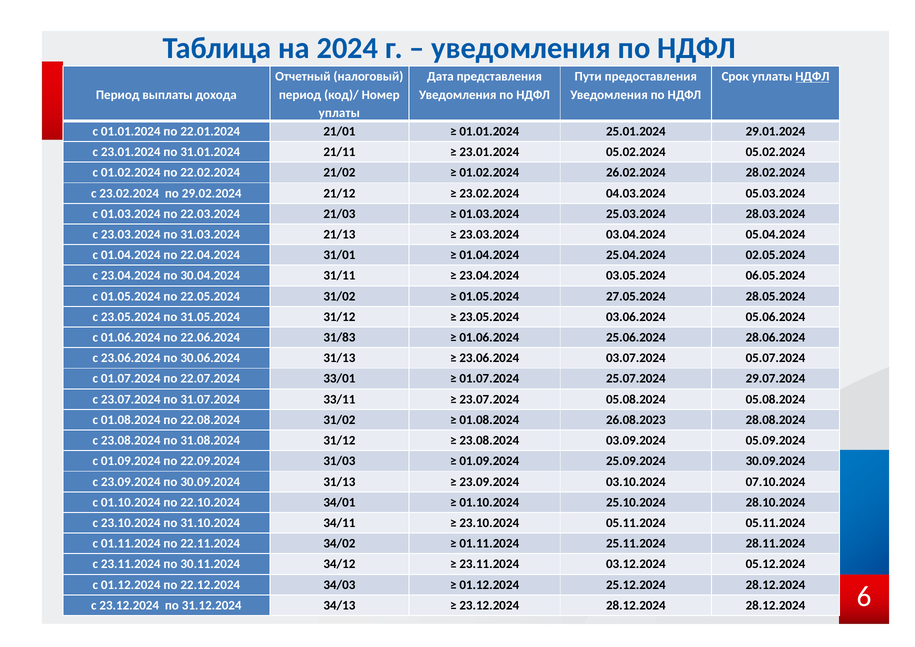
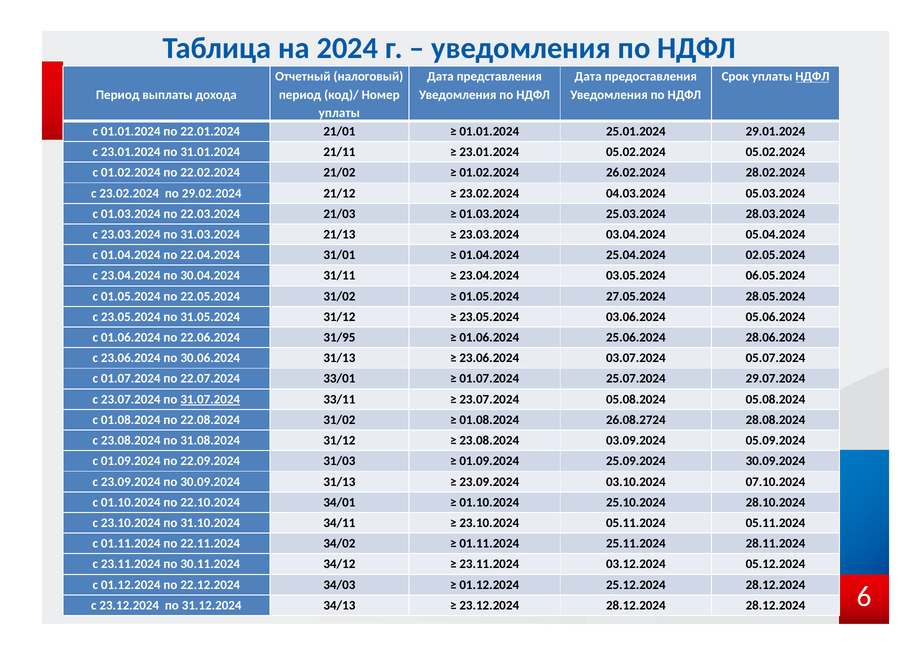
Пути at (588, 77): Пути -> Дата
31/83: 31/83 -> 31/95
31.07.2024 underline: none -> present
26.08.2023: 26.08.2023 -> 26.08.2724
